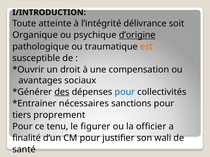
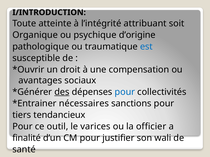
délivrance: délivrance -> attribuant
d’origine underline: present -> none
est colour: orange -> blue
proprement: proprement -> tendancieux
tenu: tenu -> outil
figurer: figurer -> varices
